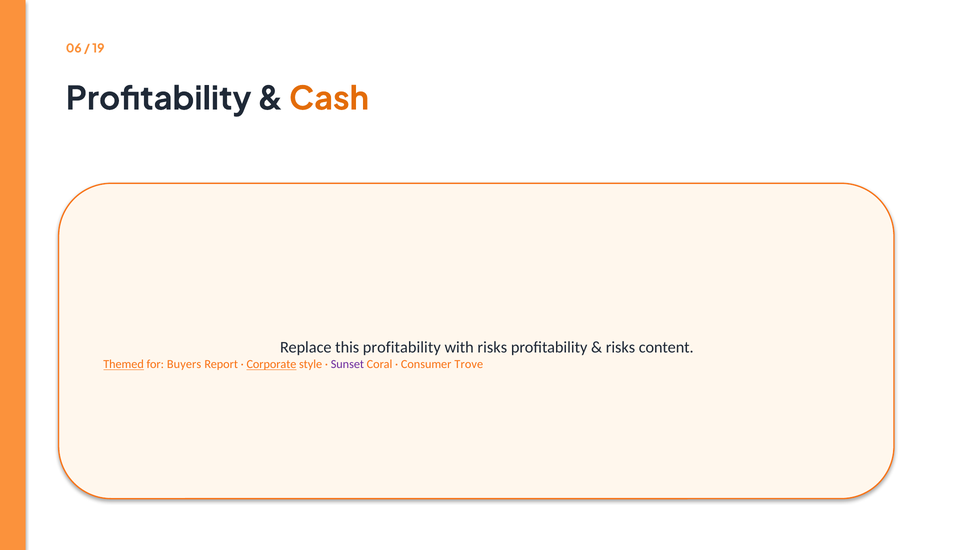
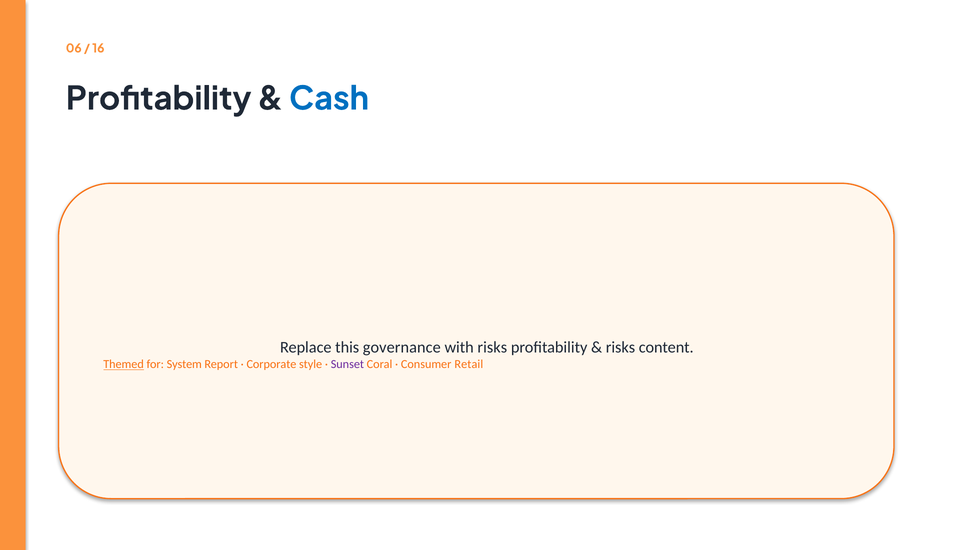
19: 19 -> 16
Cash colour: orange -> blue
this profitability: profitability -> governance
Buyers: Buyers -> System
Corporate underline: present -> none
Trove: Trove -> Retail
